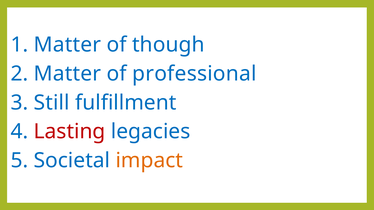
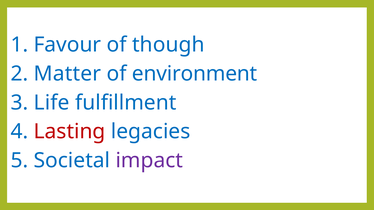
Matter at (67, 45): Matter -> Favour
professional: professional -> environment
Still: Still -> Life
impact colour: orange -> purple
